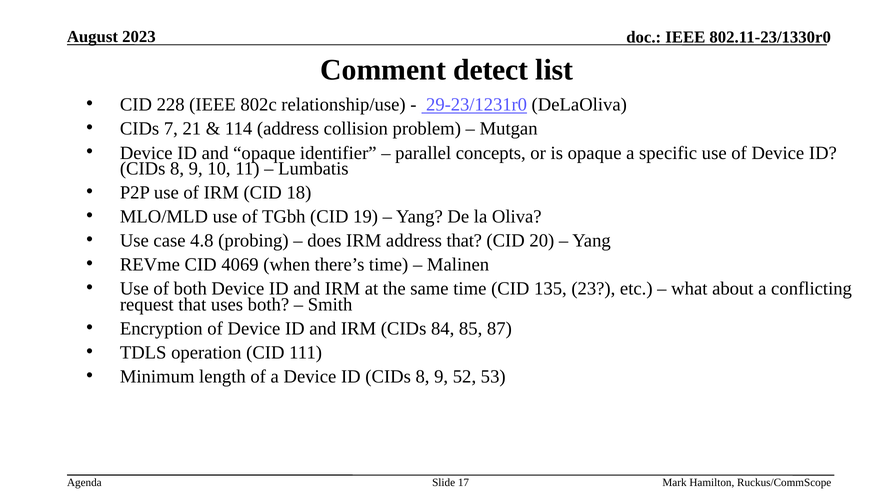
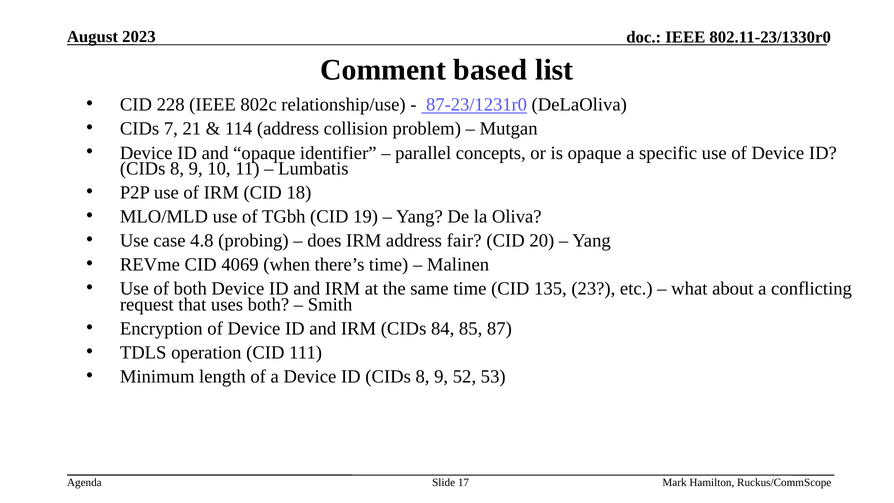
detect: detect -> based
29-23/1231r0: 29-23/1231r0 -> 87-23/1231r0
address that: that -> fair
